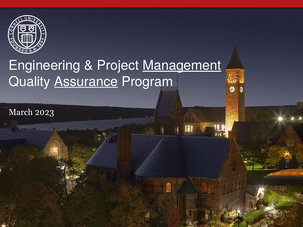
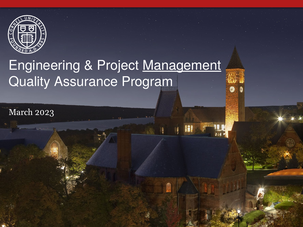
Assurance underline: present -> none
